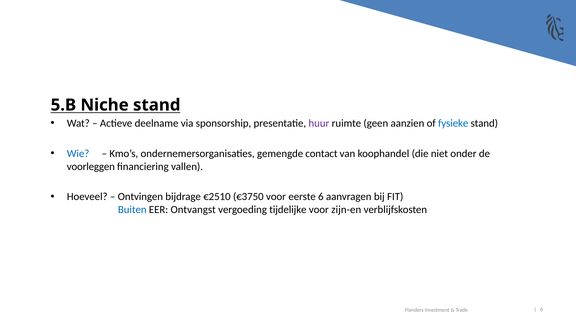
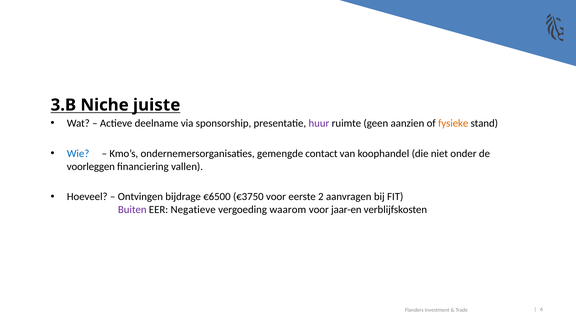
5.B: 5.B -> 3.B
Niche stand: stand -> juiste
fysieke colour: blue -> orange
€2510: €2510 -> €6500
eerste 6: 6 -> 2
Buiten colour: blue -> purple
Ontvangst: Ontvangst -> Negatieve
tijdelijke: tijdelijke -> waarom
zijn-en: zijn-en -> jaar-en
